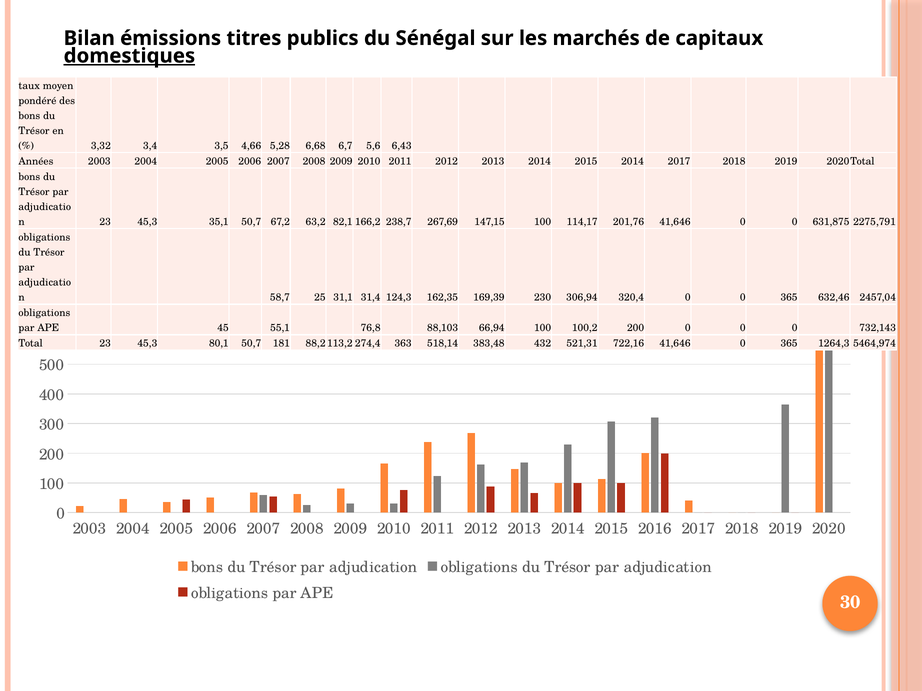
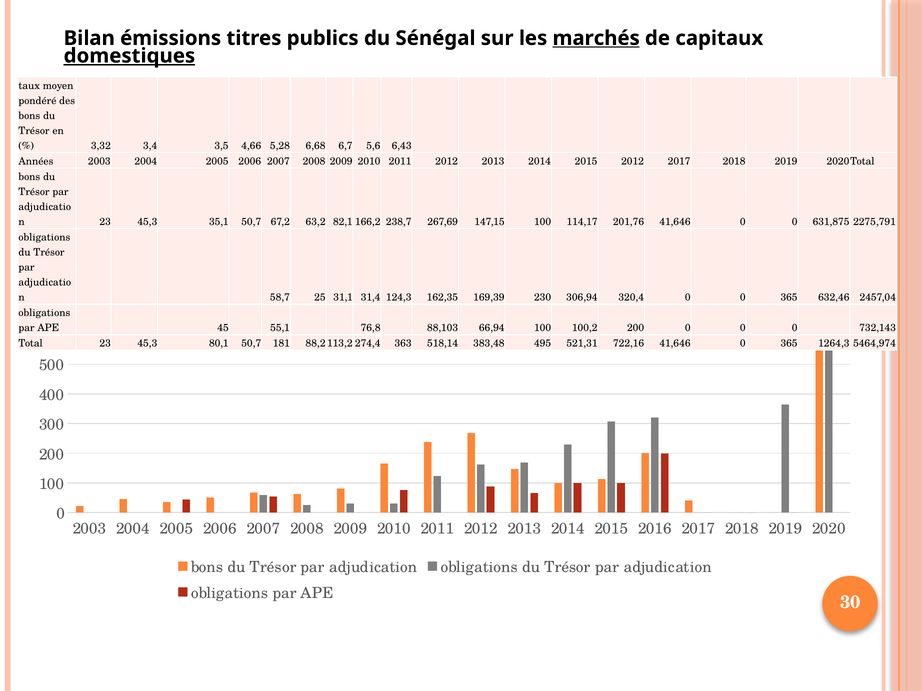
marchés underline: none -> present
2015 2014: 2014 -> 2012
432: 432 -> 495
